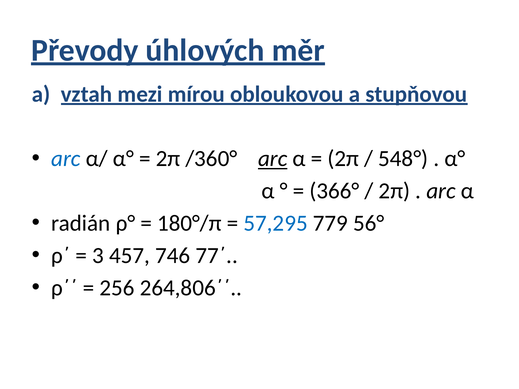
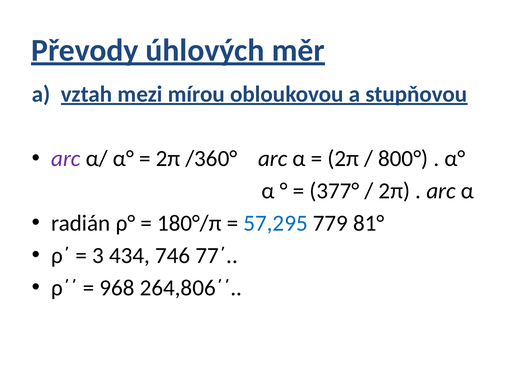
arc at (66, 159) colour: blue -> purple
arc at (273, 159) underline: present -> none
548°: 548° -> 800°
366°: 366° -> 377°
56°: 56° -> 81°
457: 457 -> 434
256: 256 -> 968
